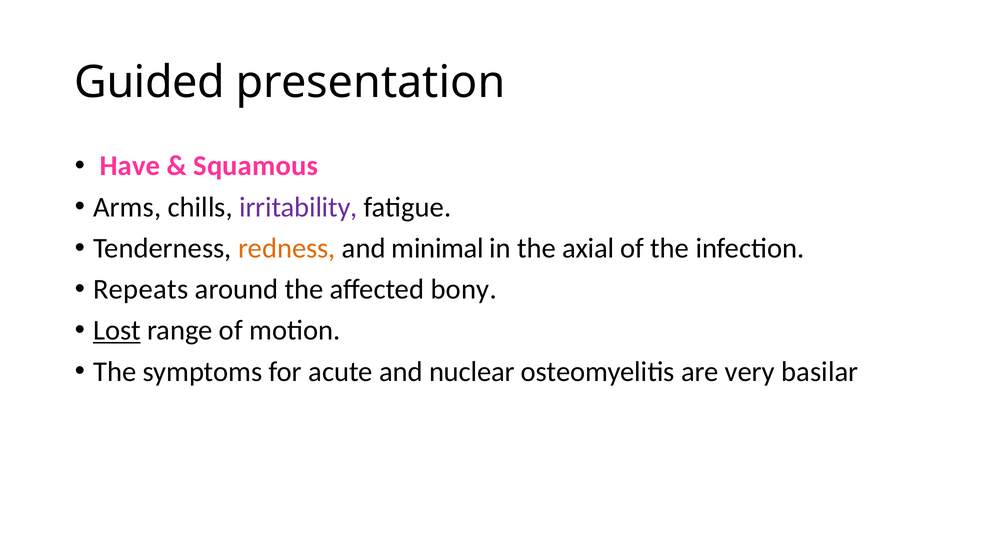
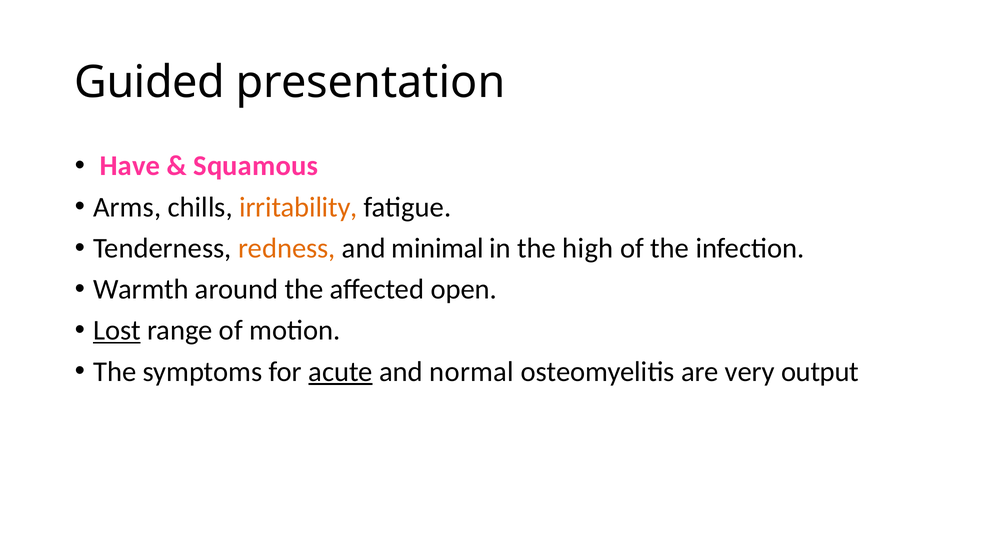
irritability colour: purple -> orange
axial: axial -> high
Repeats: Repeats -> Warmth
bony: bony -> open
acute underline: none -> present
nuclear: nuclear -> normal
basilar: basilar -> output
